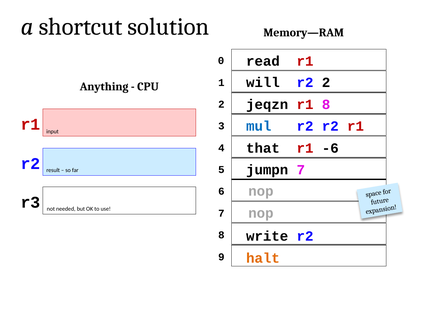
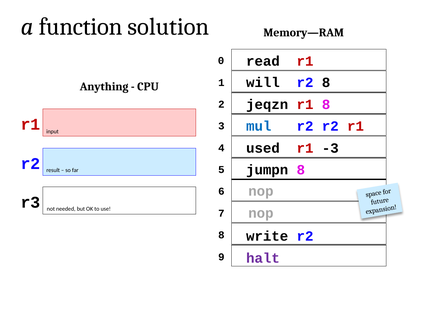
shortcut: shortcut -> function
r2 2: 2 -> 8
that: that -> used
-6: -6 -> -3
jumpn 7: 7 -> 8
halt colour: orange -> purple
